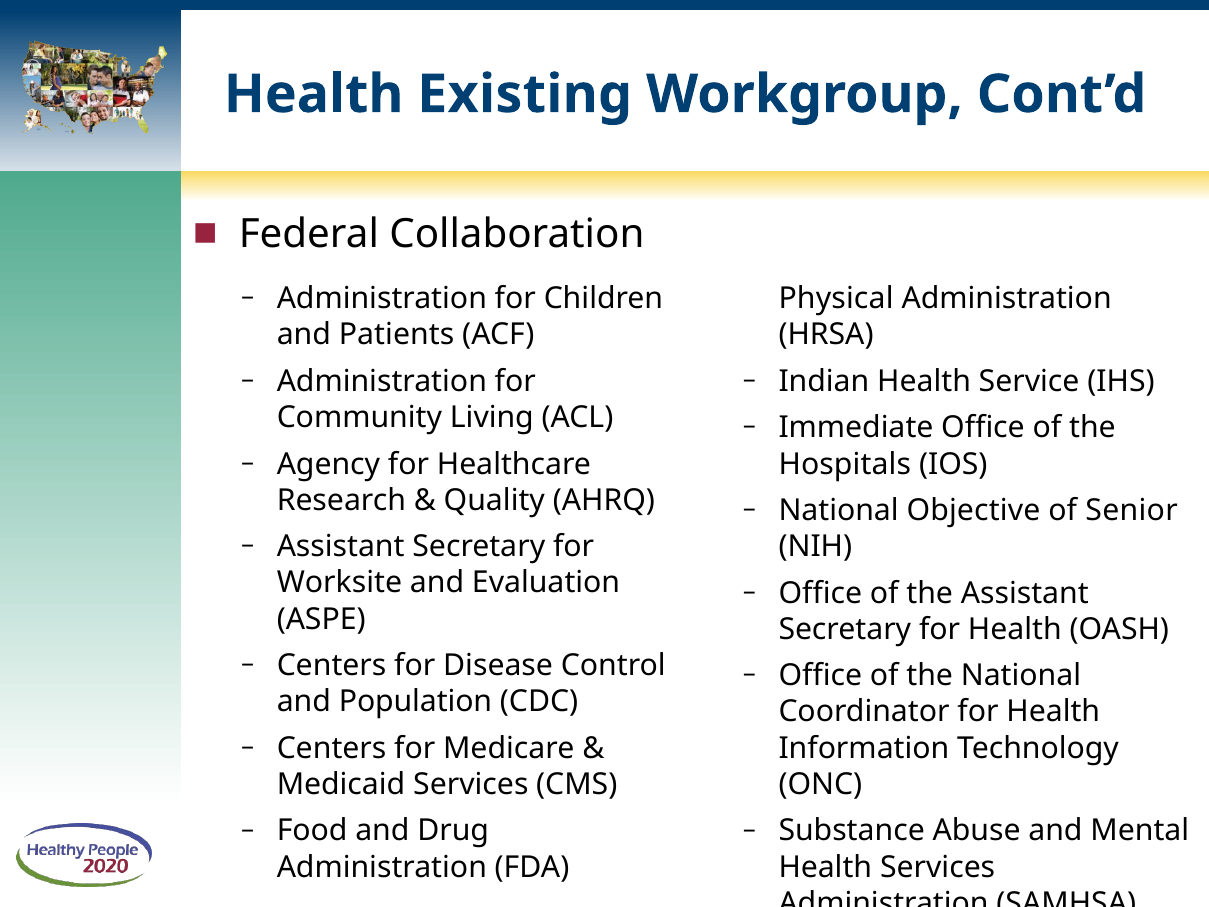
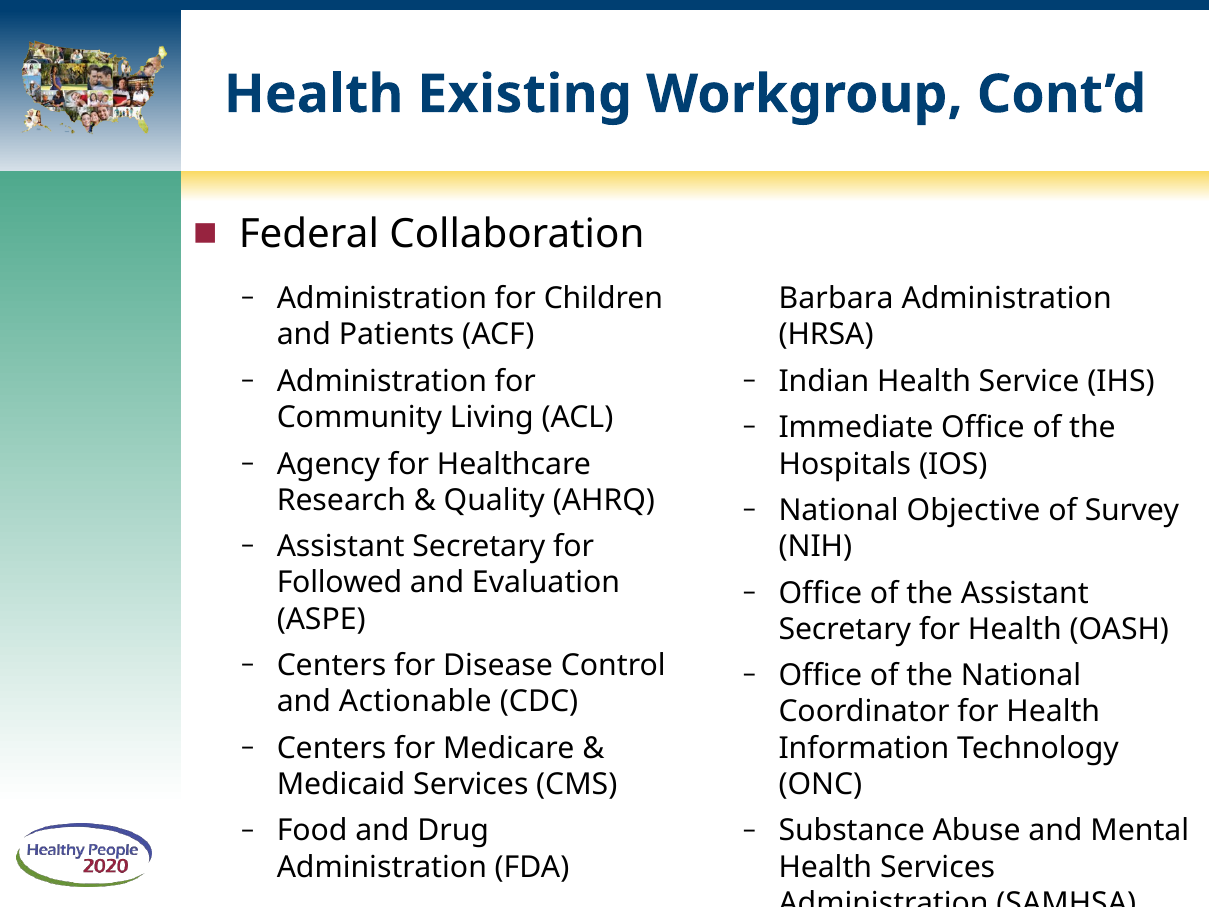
Physical: Physical -> Barbara
Senior: Senior -> Survey
Worksite: Worksite -> Followed
Population: Population -> Actionable
